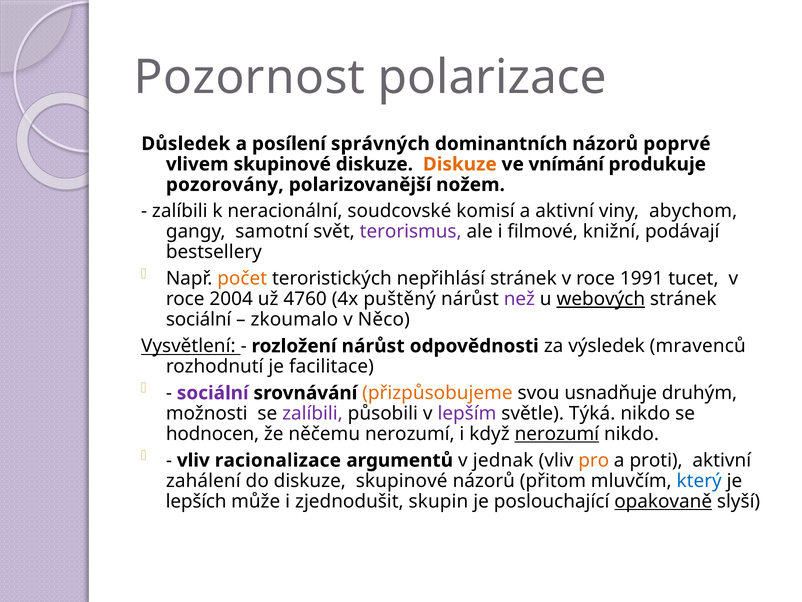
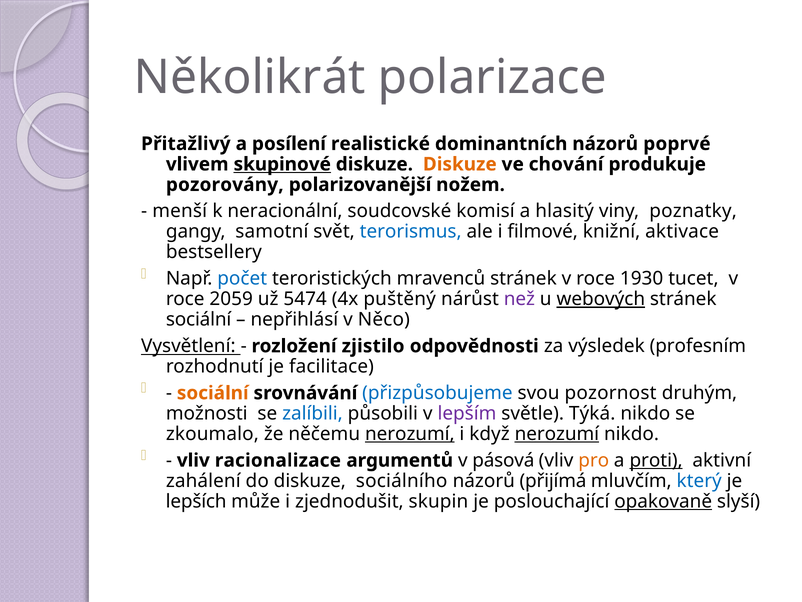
Pozornost: Pozornost -> Několikrát
Důsledek: Důsledek -> Přitažlivý
správných: správných -> realistické
skupinové at (282, 164) underline: none -> present
vnímání: vnímání -> chování
zalíbili at (180, 211): zalíbili -> menší
a aktivní: aktivní -> hlasitý
abychom: abychom -> poznatky
terorismus colour: purple -> blue
podávají: podávají -> aktivace
počet colour: orange -> blue
nepřihlásí: nepřihlásí -> mravenců
1991: 1991 -> 1930
2004: 2004 -> 2059
4760: 4760 -> 5474
zkoumalo: zkoumalo -> nepřihlásí
rozložení nárůst: nárůst -> zjistilo
mravenců: mravenců -> profesním
sociální at (213, 393) colour: purple -> orange
přizpůsobujeme colour: orange -> blue
usnadňuje: usnadňuje -> pozornost
zalíbili at (312, 413) colour: purple -> blue
hodnocen: hodnocen -> zkoumalo
nerozumí at (410, 434) underline: none -> present
jednak: jednak -> pásová
proti underline: none -> present
diskuze skupinové: skupinové -> sociálního
přitom: přitom -> přijímá
